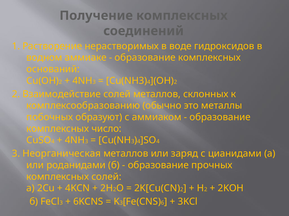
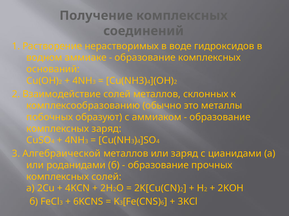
комплексных число: число -> заряд
Неорганическая: Неорганическая -> Алгебраической
